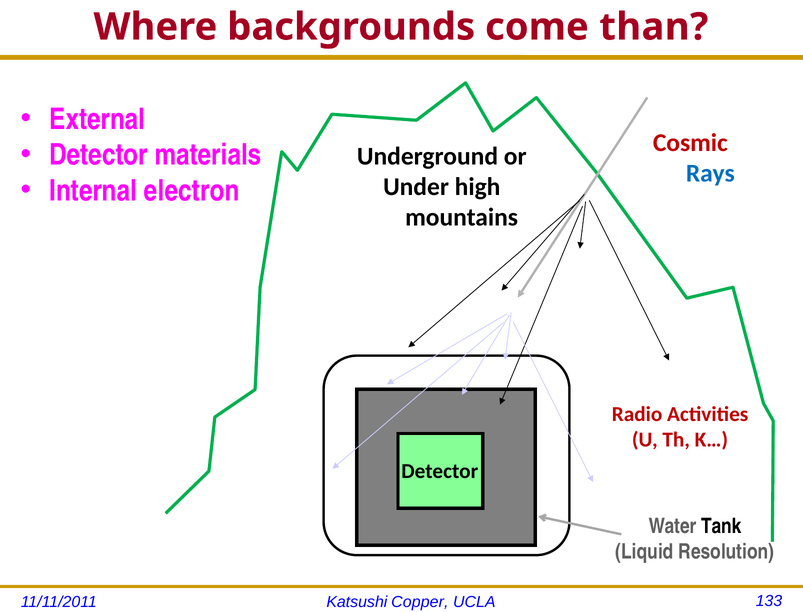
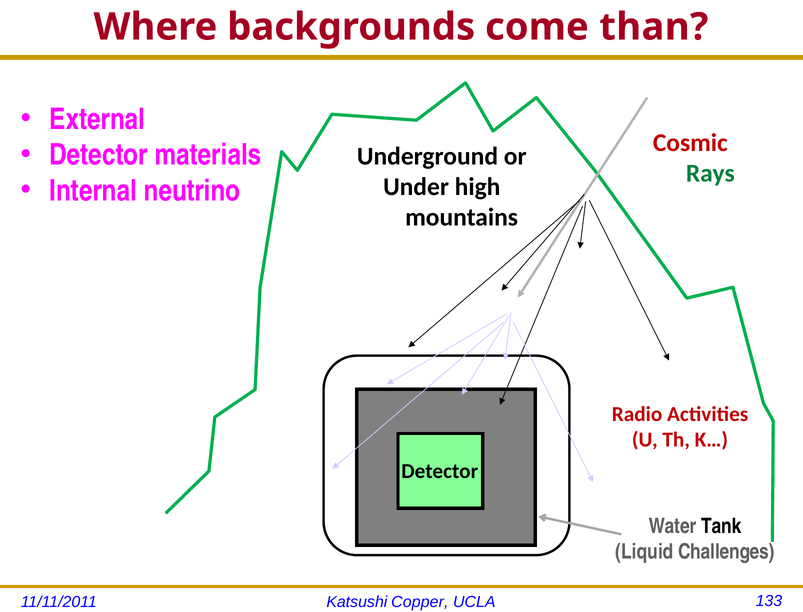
Rays colour: blue -> green
electron: electron -> neutrino
Resolution: Resolution -> Challenges
